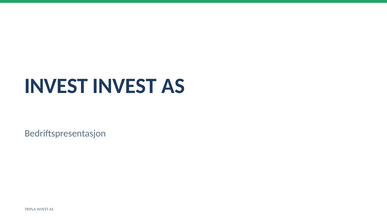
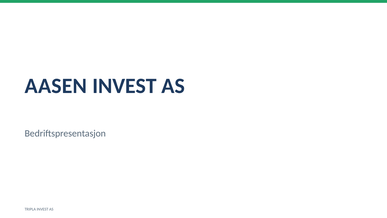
INVEST at (56, 86): INVEST -> AASEN
